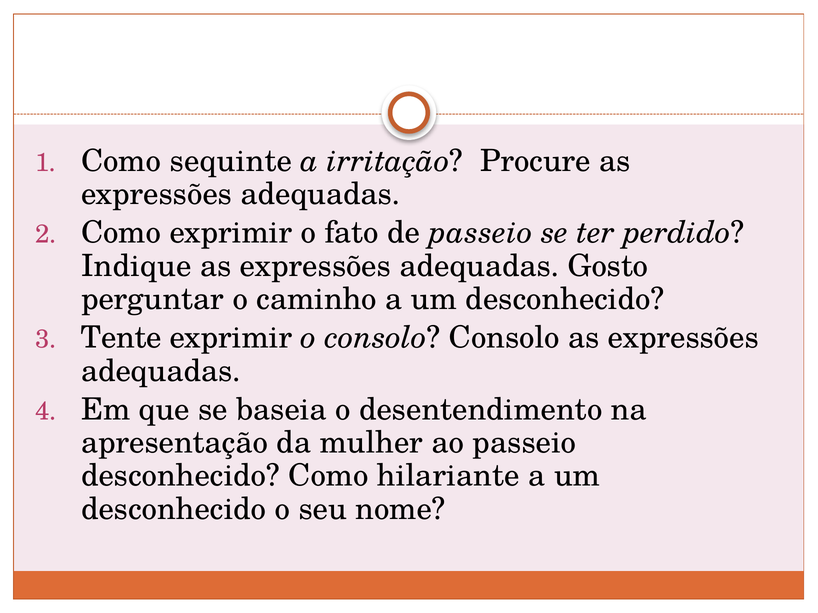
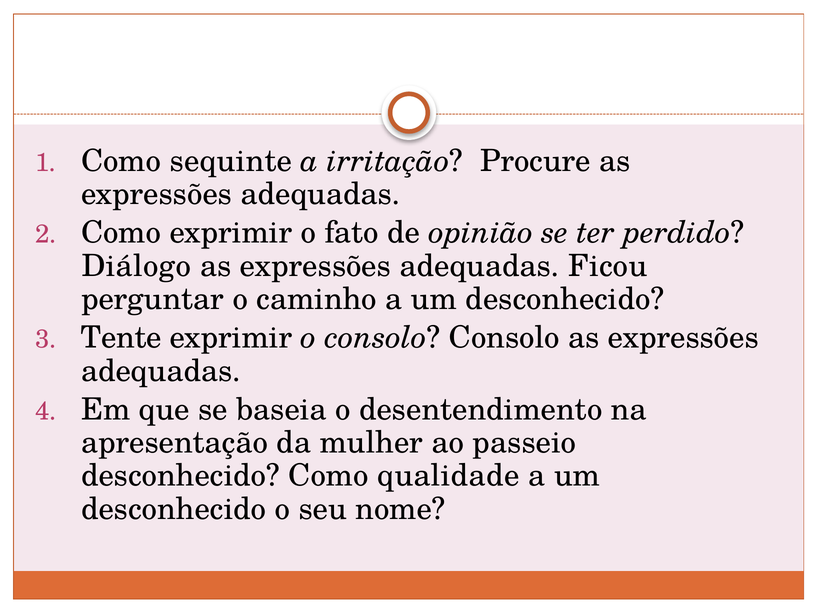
de passeio: passeio -> opinião
Indique: Indique -> Diálogo
Gosto: Gosto -> Ficou
hilariante: hilariante -> qualidade
